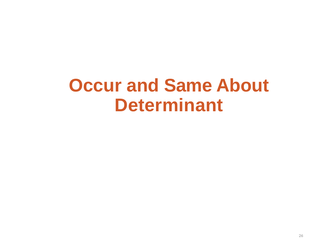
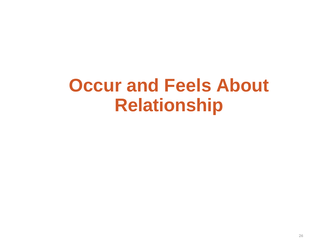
Same: Same -> Feels
Determinant: Determinant -> Relationship
